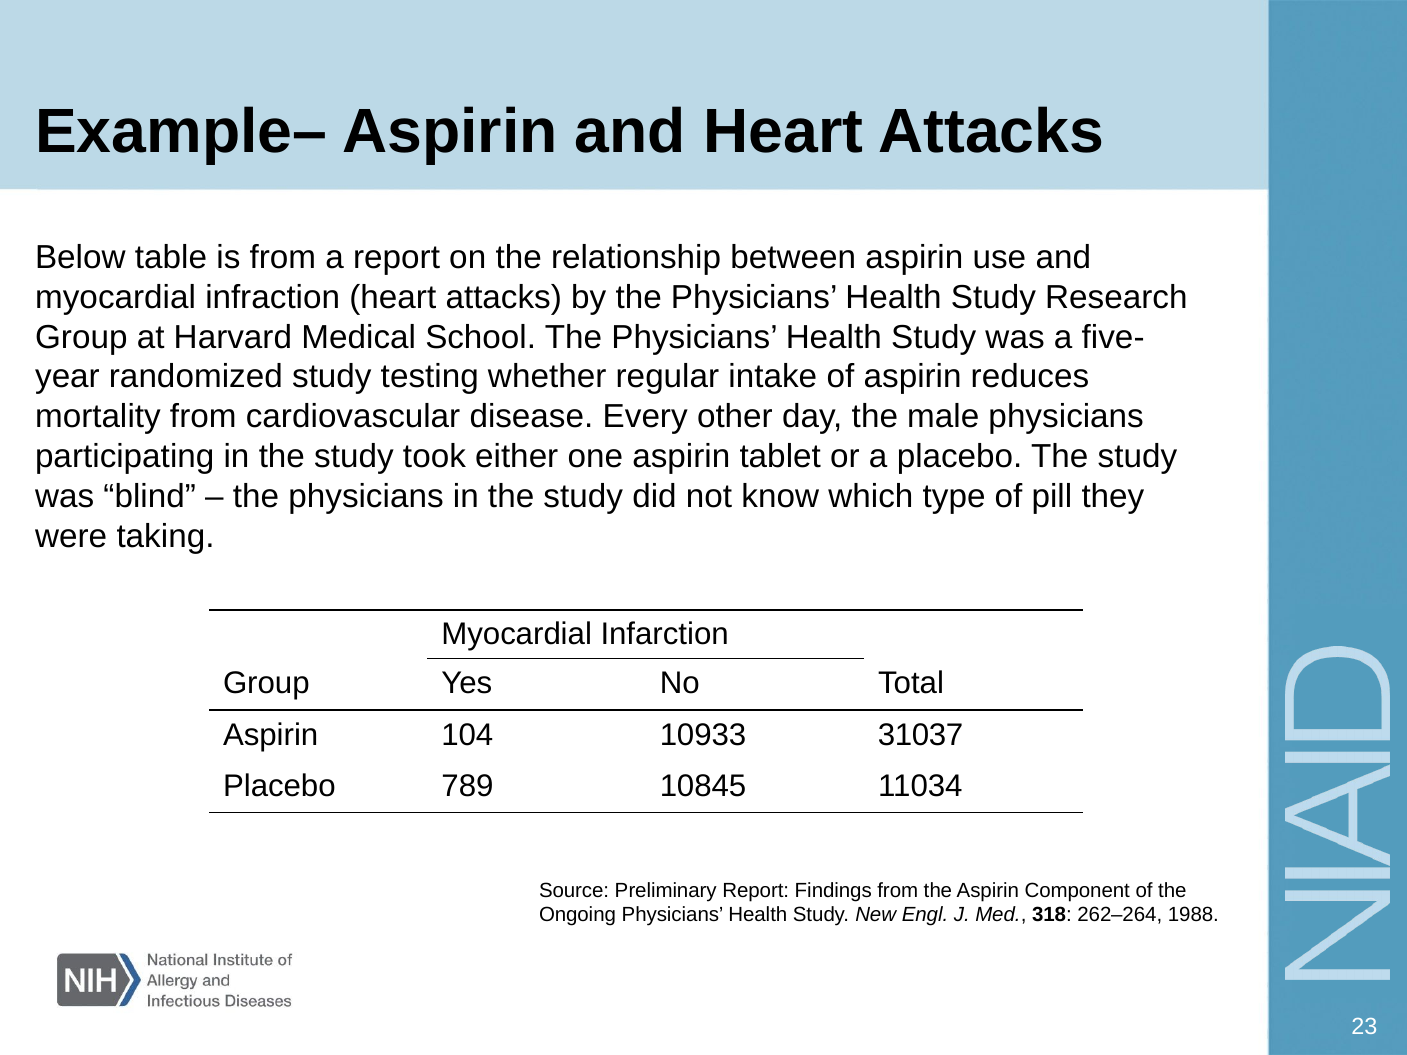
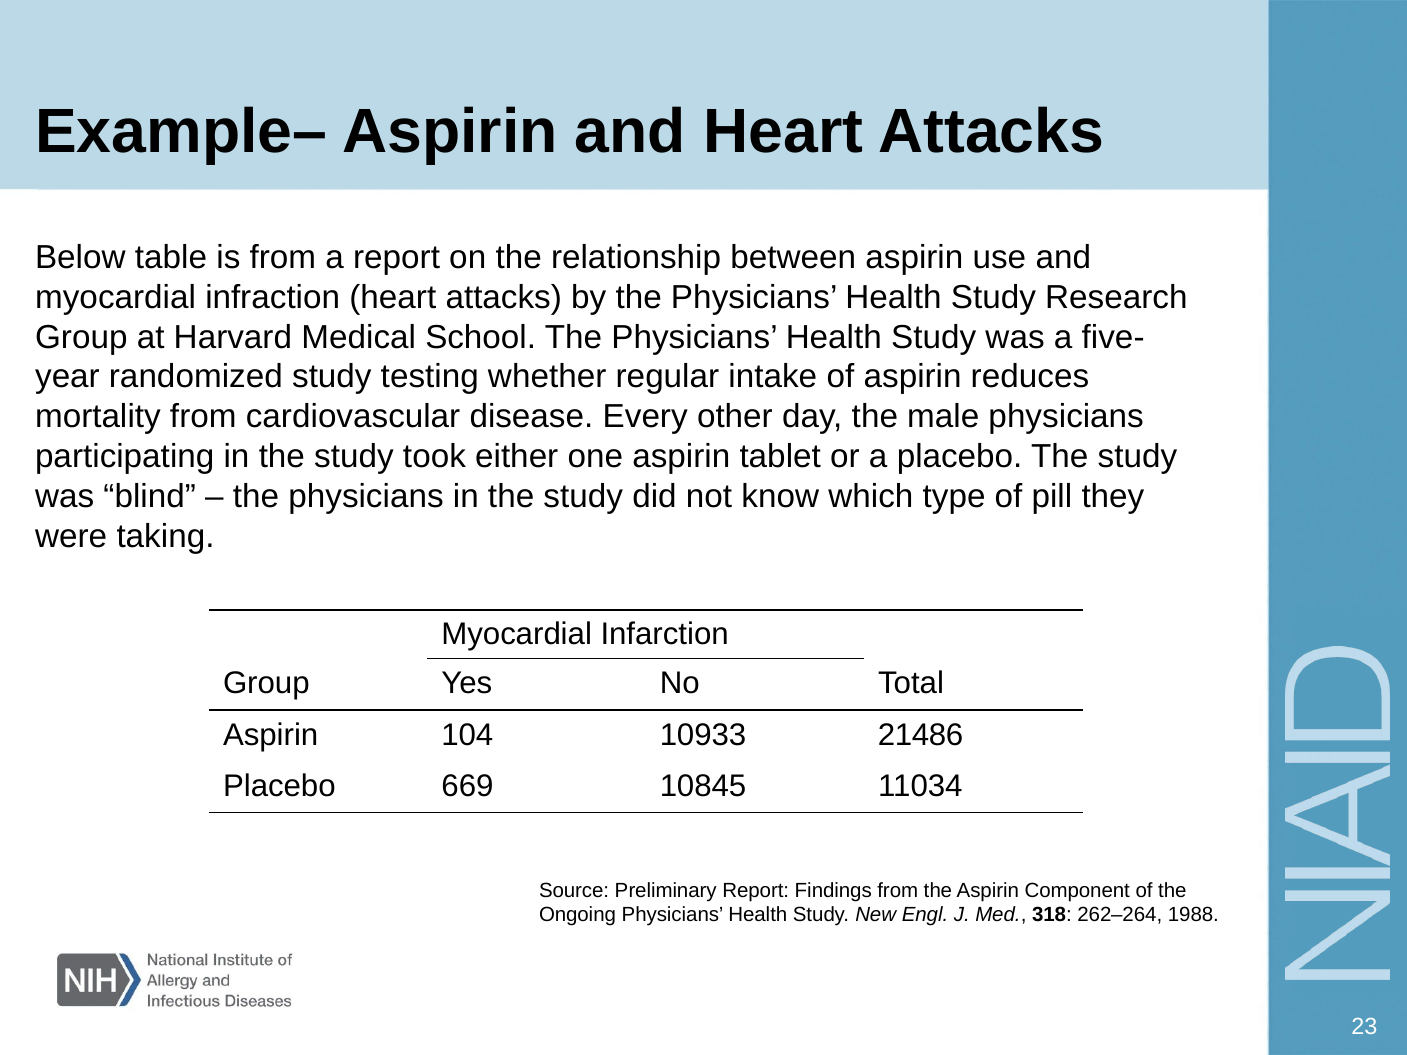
31037: 31037 -> 21486
789: 789 -> 669
